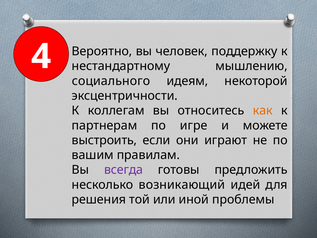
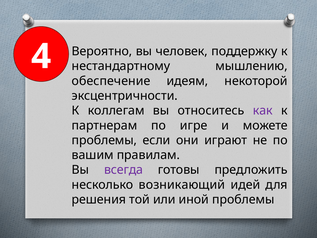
социального: социального -> обеспечение
как colour: orange -> purple
выстроить at (104, 140): выстроить -> проблемы
